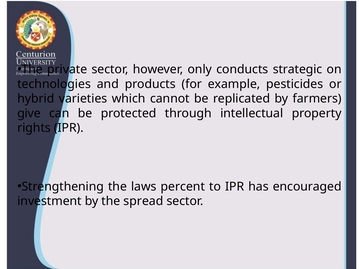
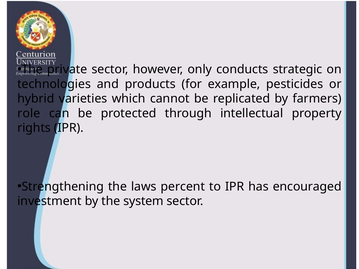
give: give -> role
spread: spread -> system
